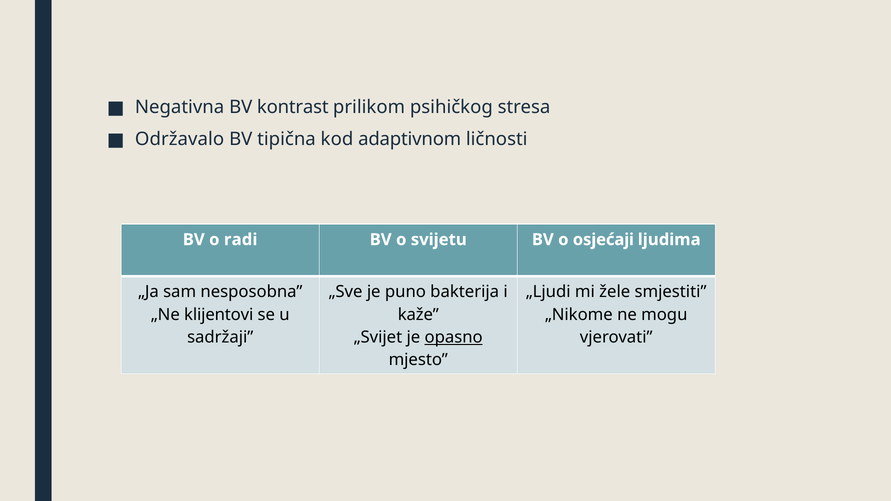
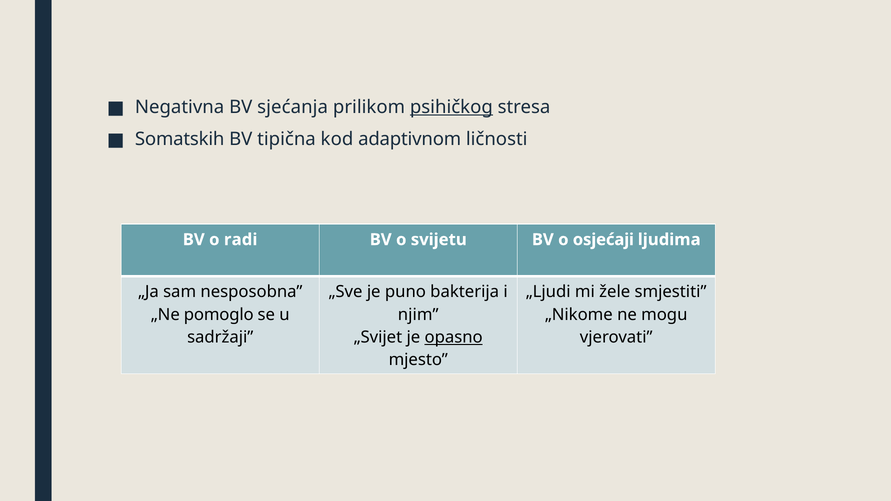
kontrast: kontrast -> sjećanja
psihičkog underline: none -> present
Održavalo: Održavalo -> Somatskih
klijentovi: klijentovi -> pomoglo
kaže: kaže -> njim
